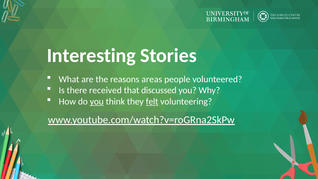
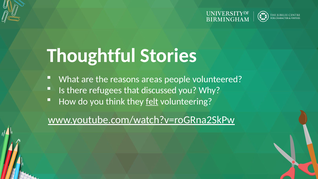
Interesting: Interesting -> Thoughtful
received: received -> refugees
you at (97, 102) underline: present -> none
